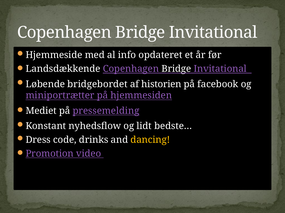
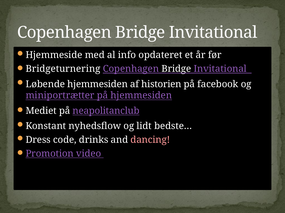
Landsdækkende: Landsdækkende -> Bridgeturnering
Løbende bridgebordet: bridgebordet -> hjemmesiden
pressemelding: pressemelding -> neapolitanclub
dancing colour: yellow -> pink
